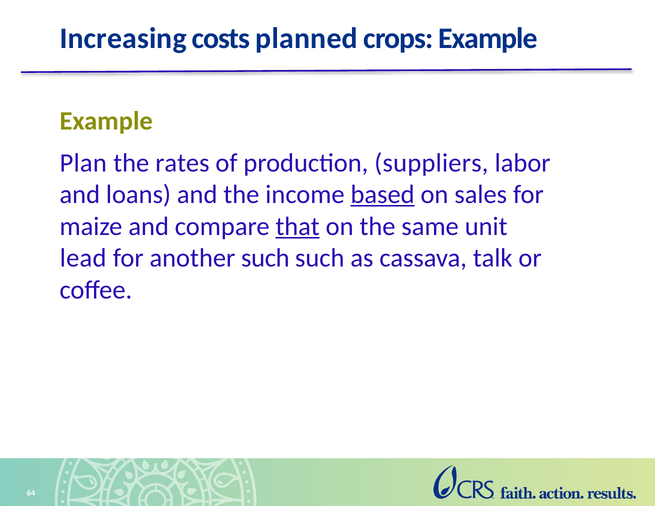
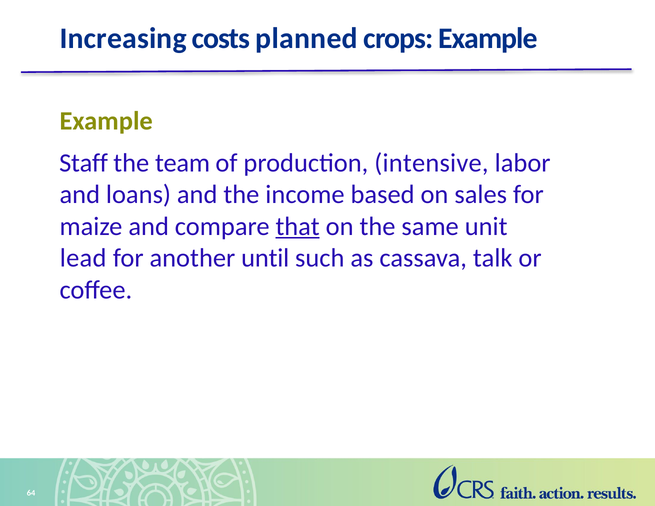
Plan: Plan -> Staff
rates: rates -> team
suppliers: suppliers -> intensive
based underline: present -> none
another such: such -> until
